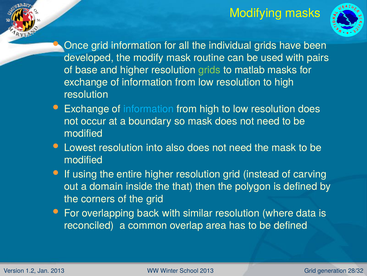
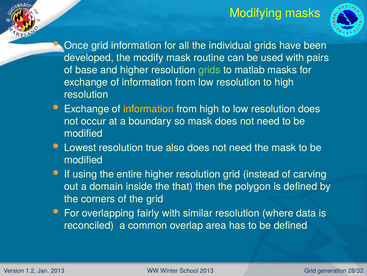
information at (149, 109) colour: light blue -> yellow
into: into -> true
back: back -> fairly
